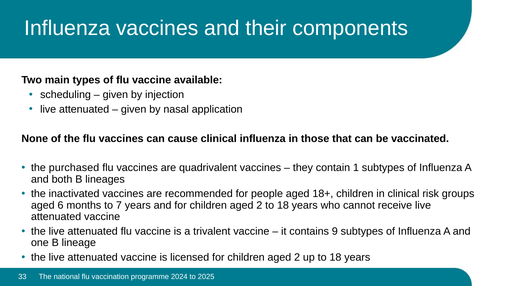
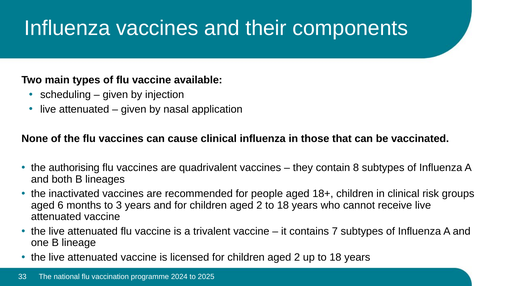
purchased: purchased -> authorising
1: 1 -> 8
7: 7 -> 3
9: 9 -> 7
